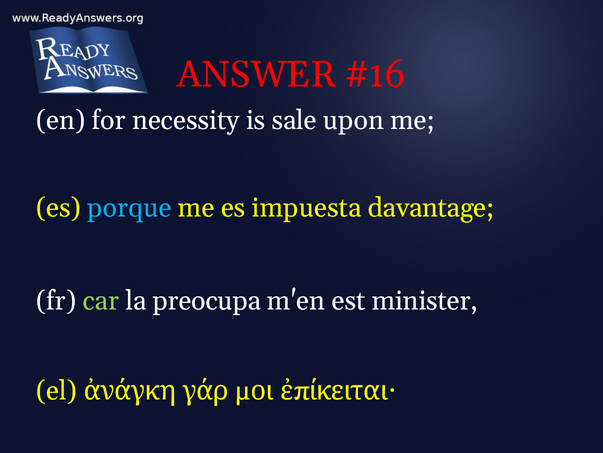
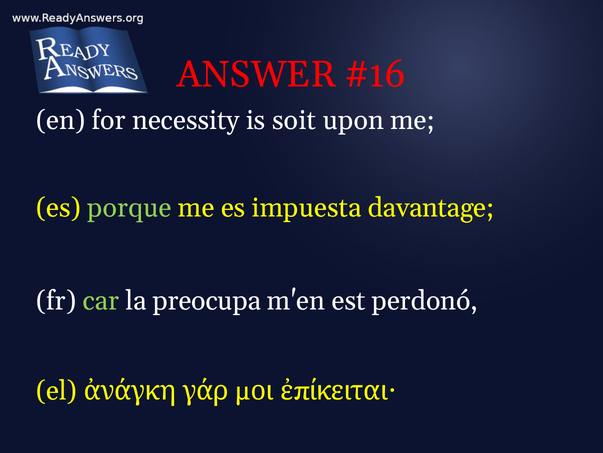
sale: sale -> soit
porque colour: light blue -> light green
minister: minister -> perdonó
